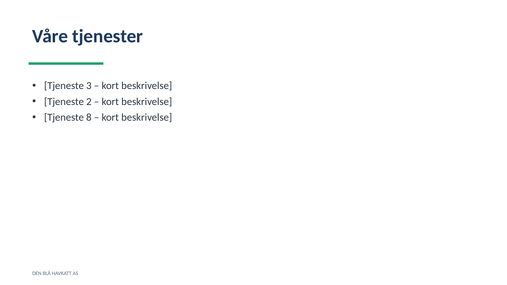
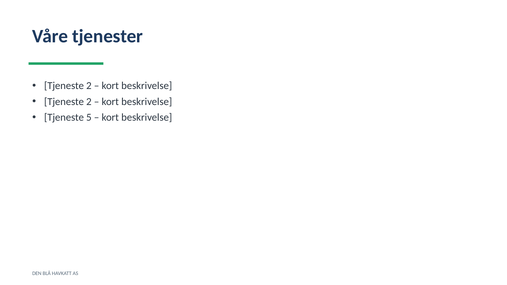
3 at (89, 86): 3 -> 2
8: 8 -> 5
